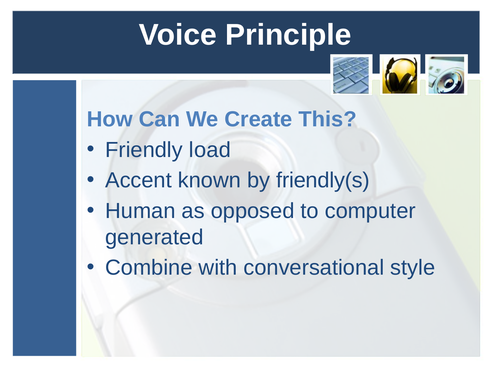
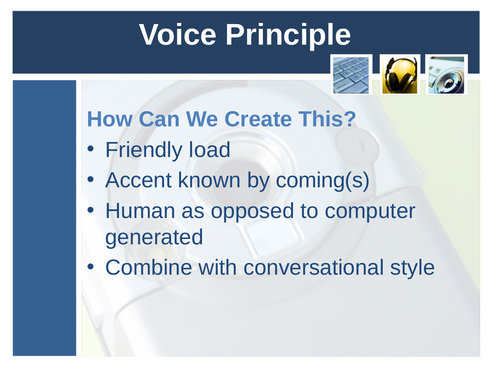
friendly(s: friendly(s -> coming(s
